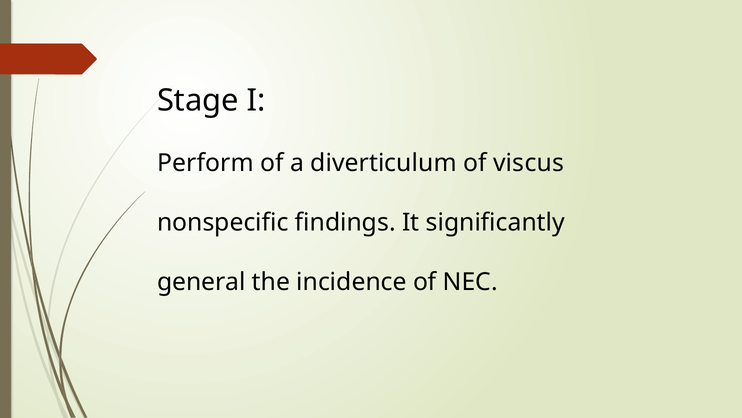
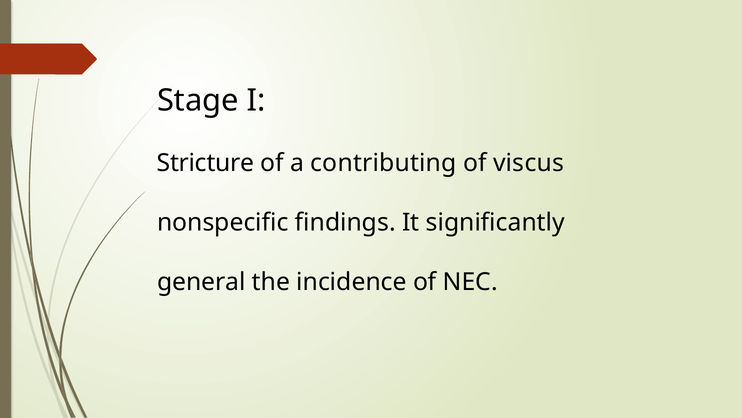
Perform: Perform -> Stricture
diverticulum: diverticulum -> contributing
